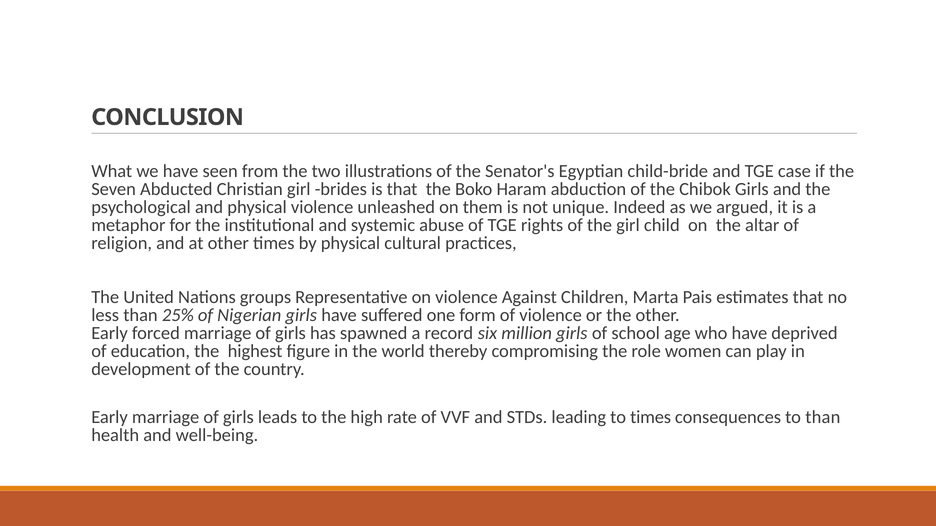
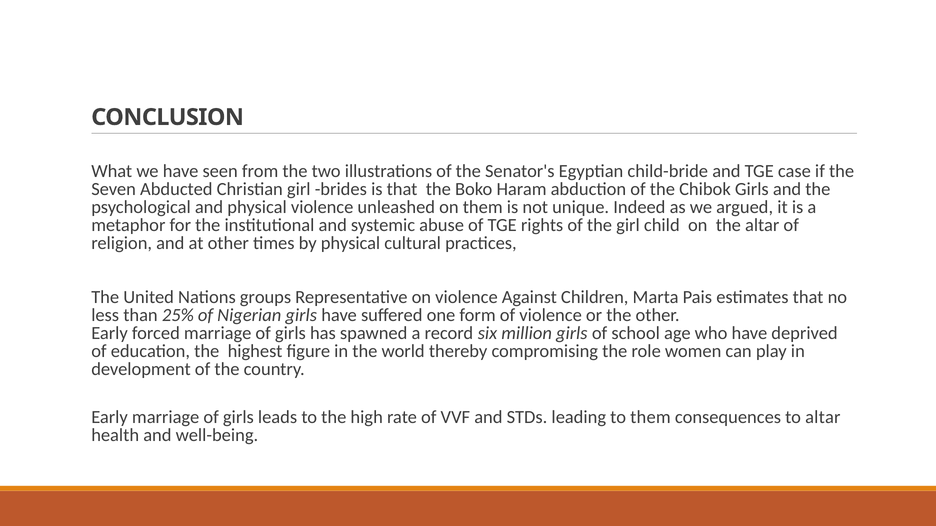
to times: times -> them
to than: than -> altar
